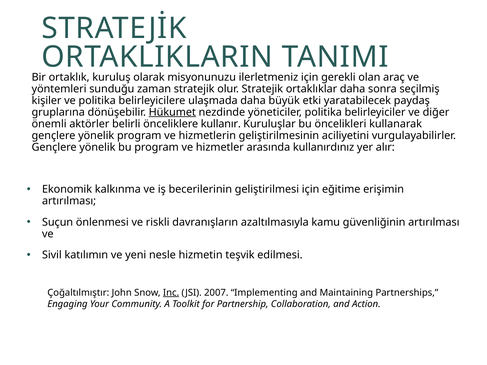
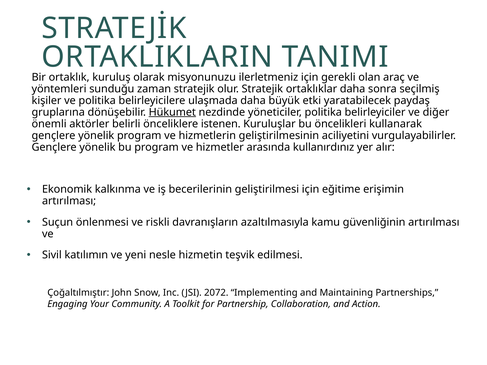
kullanır: kullanır -> istenen
Inc underline: present -> none
2007: 2007 -> 2072
